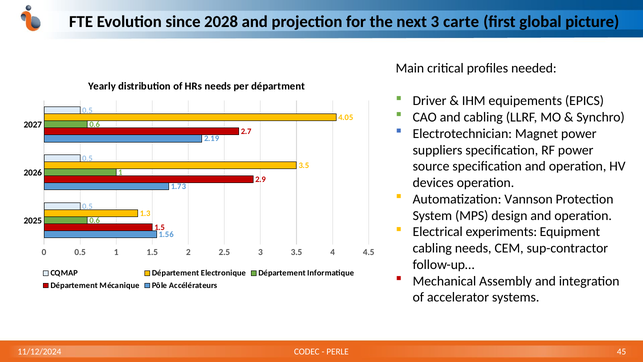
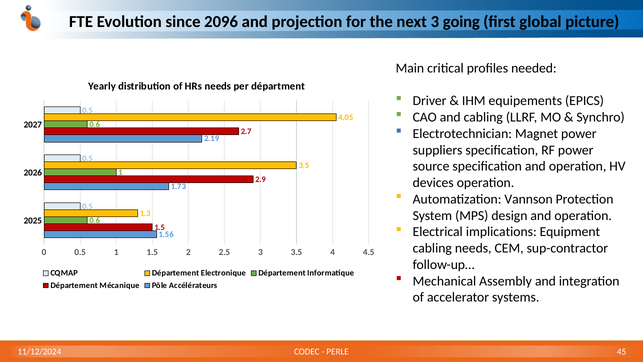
2028: 2028 -> 2096
carte: carte -> going
experiments: experiments -> implications
